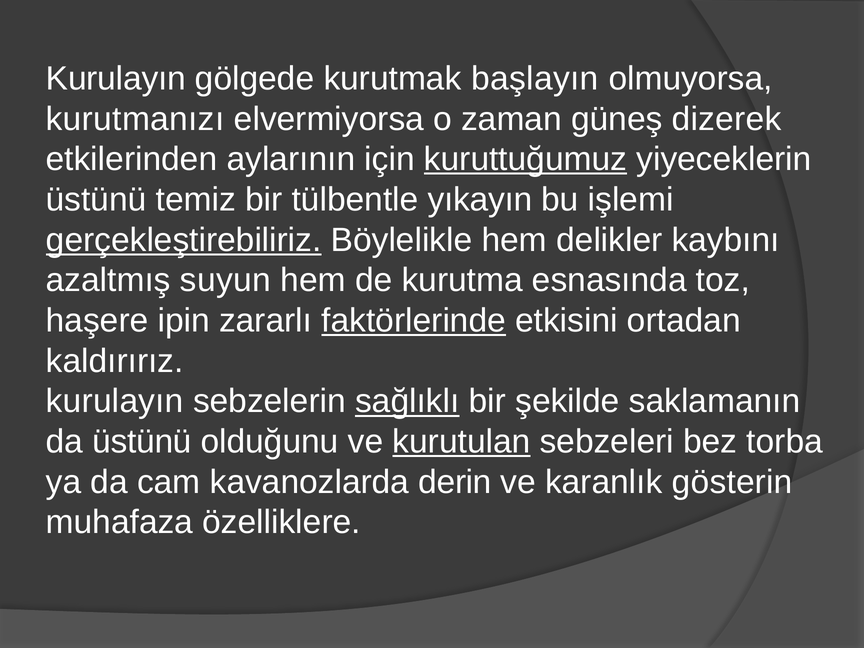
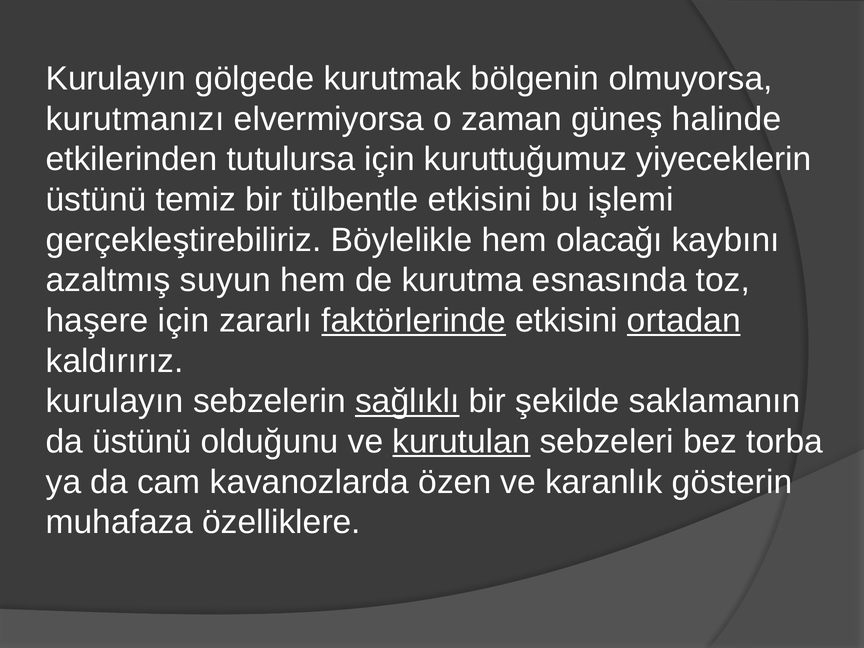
başlayın: başlayın -> bölgenin
dizerek: dizerek -> halinde
aylarının: aylarının -> tutulursa
kuruttuğumuz underline: present -> none
tülbentle yıkayın: yıkayın -> etkisini
gerçekleştirebiliriz underline: present -> none
delikler: delikler -> olacağı
haşere ipin: ipin -> için
ortadan underline: none -> present
derin: derin -> özen
